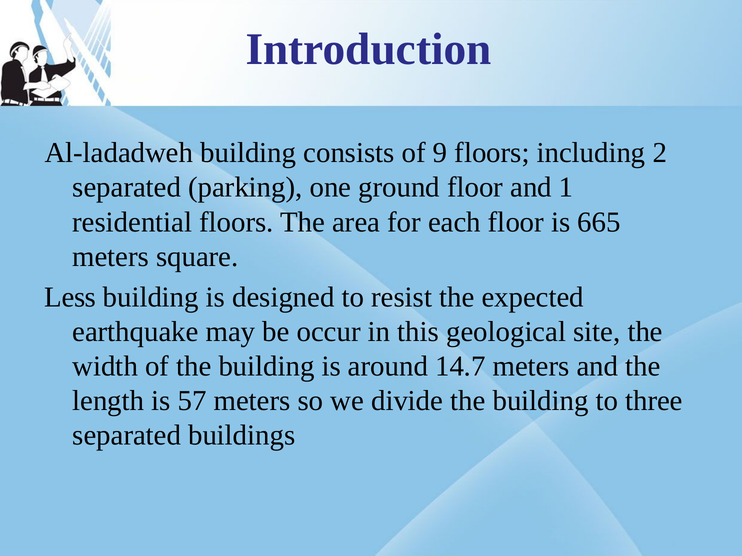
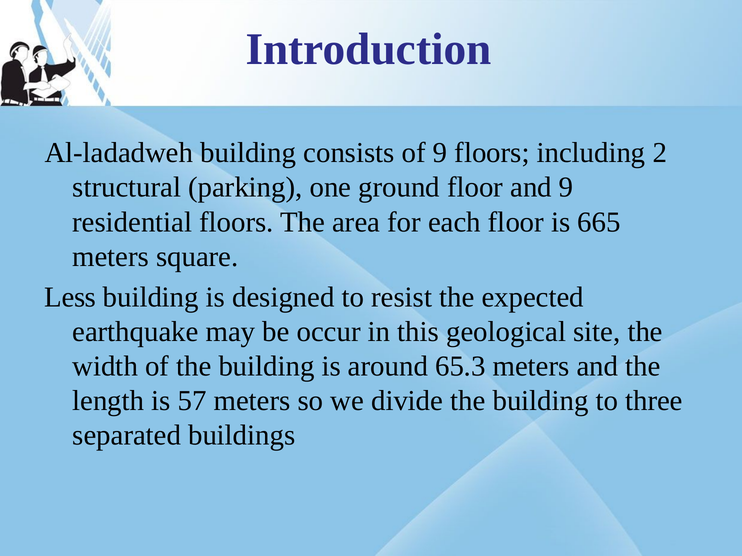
separated at (127, 188): separated -> structural
and 1: 1 -> 9
14.7: 14.7 -> 65.3
